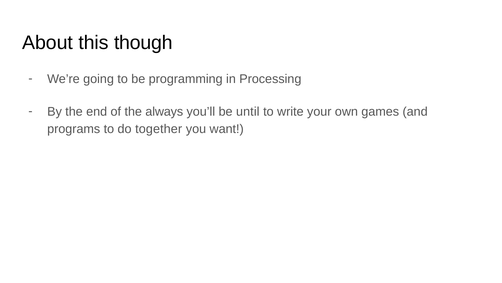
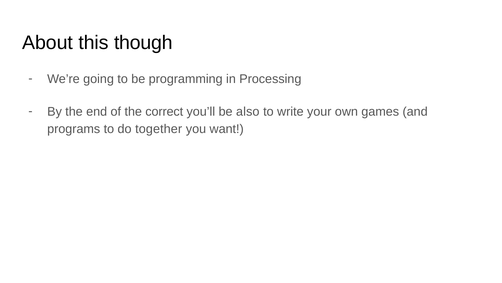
always: always -> correct
until: until -> also
